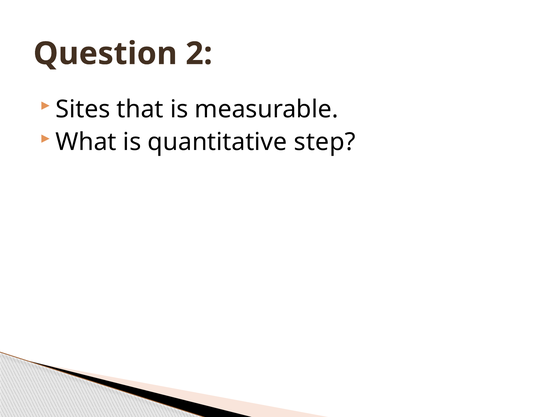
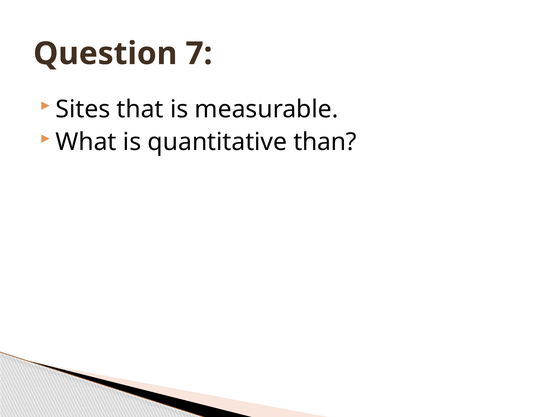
2: 2 -> 7
step: step -> than
